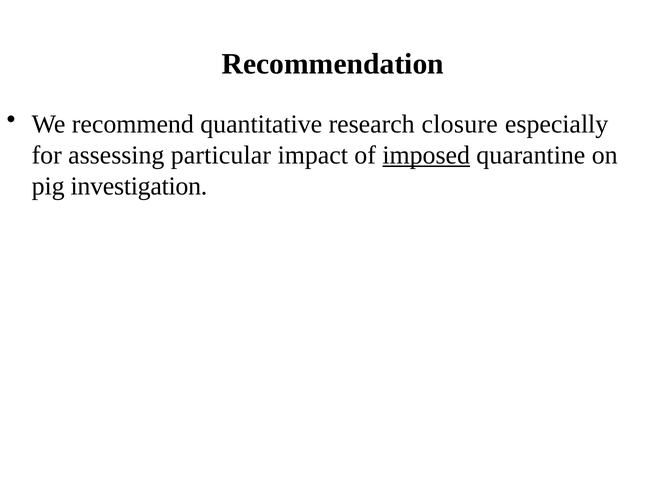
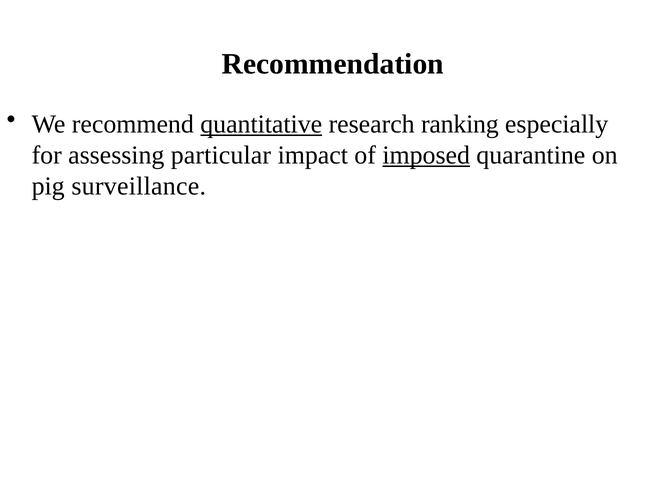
quantitative underline: none -> present
closure: closure -> ranking
investigation: investigation -> surveillance
